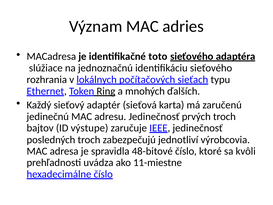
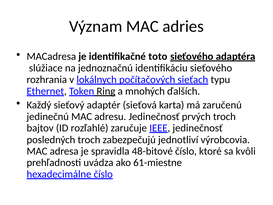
výstupe: výstupe -> rozľahlé
11-miestne: 11-miestne -> 61-miestne
